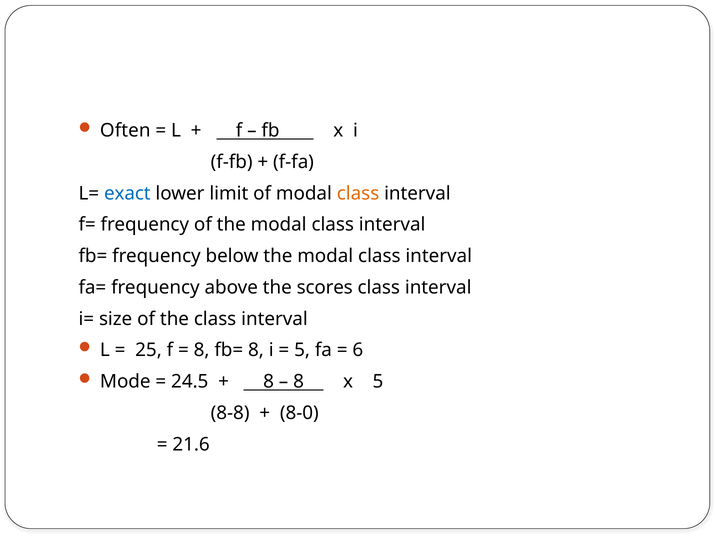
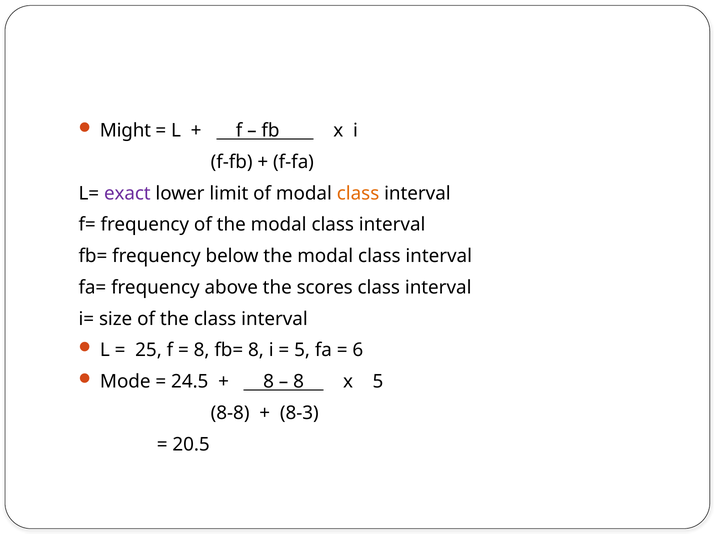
Often: Often -> Might
exact colour: blue -> purple
8-0: 8-0 -> 8-3
21.6: 21.6 -> 20.5
